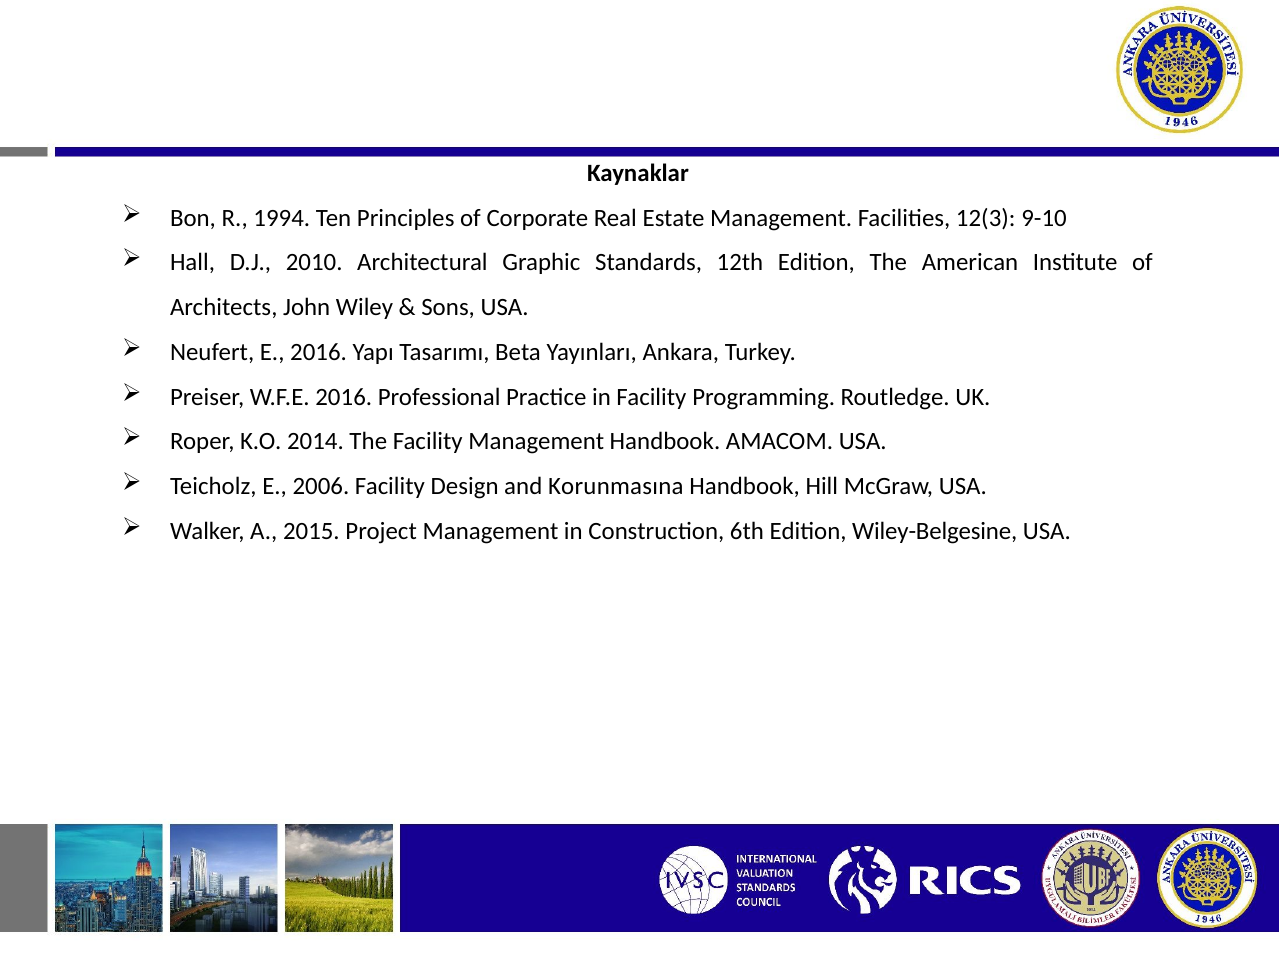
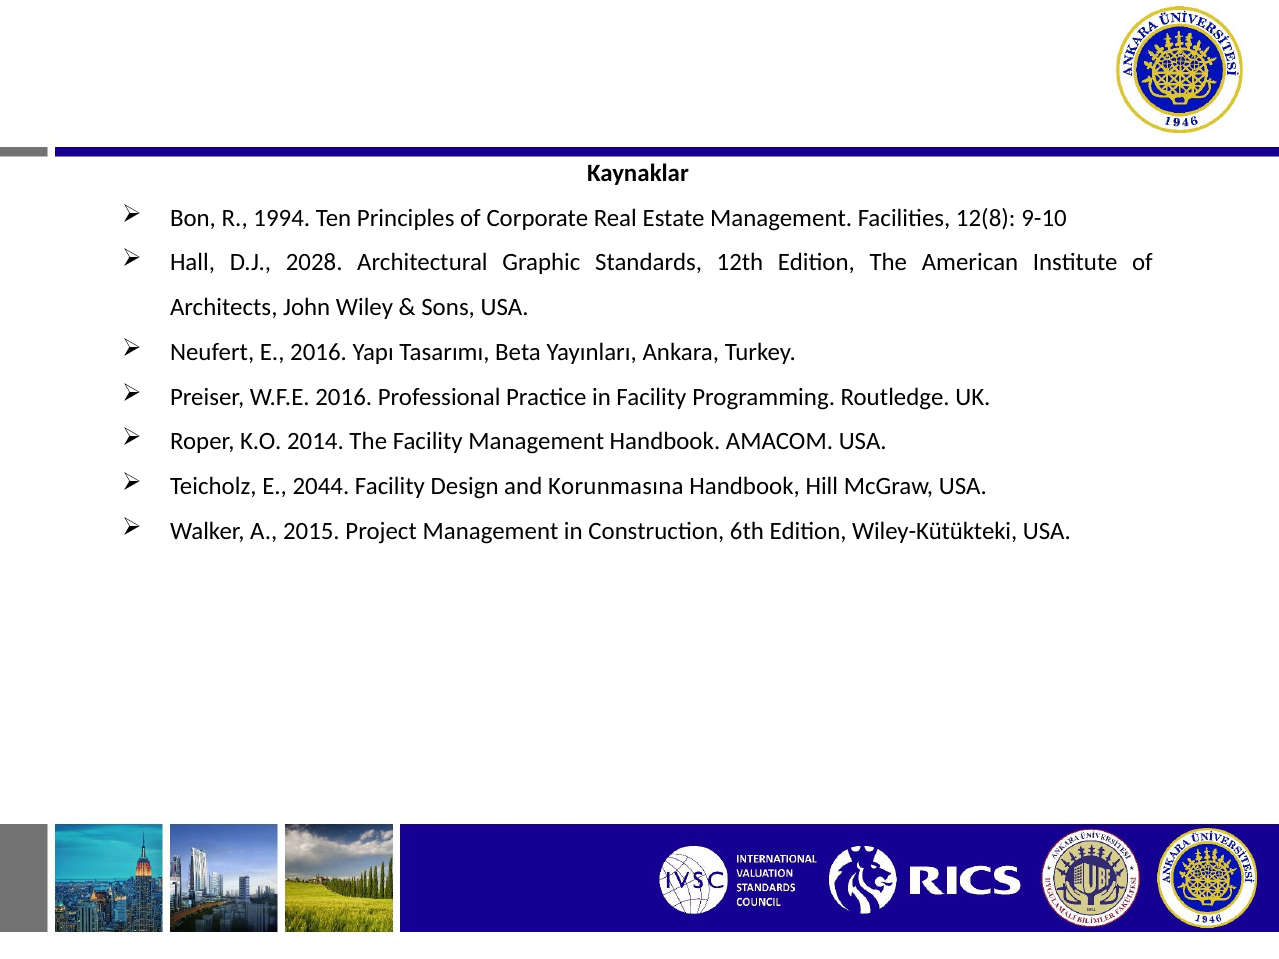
12(3: 12(3 -> 12(8
2010: 2010 -> 2028
2006: 2006 -> 2044
Wiley-Belgesine: Wiley-Belgesine -> Wiley-Kütükteki
